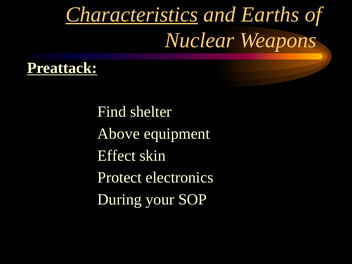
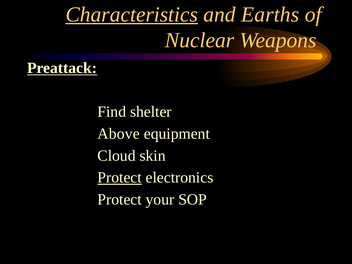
Effect: Effect -> Cloud
Protect at (120, 178) underline: none -> present
During at (120, 199): During -> Protect
